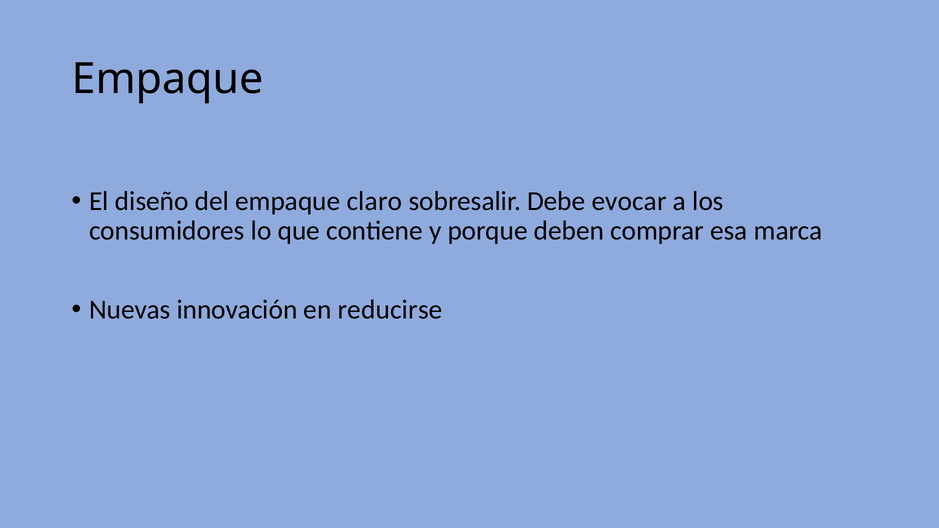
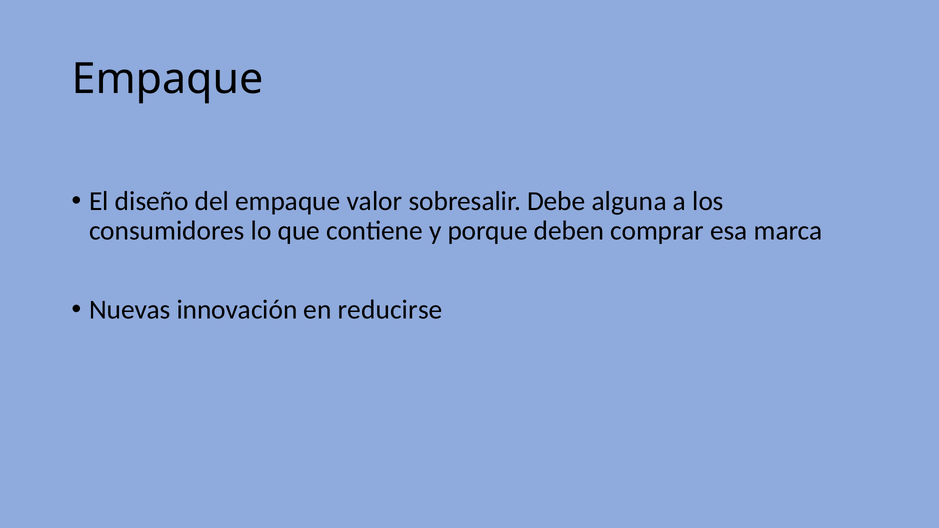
claro: claro -> valor
evocar: evocar -> alguna
